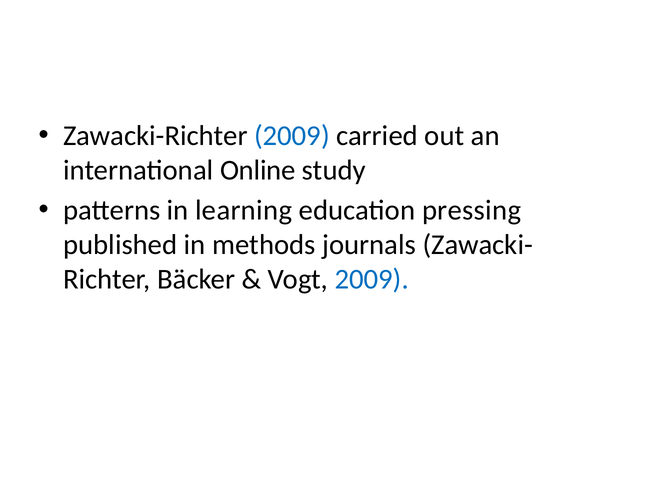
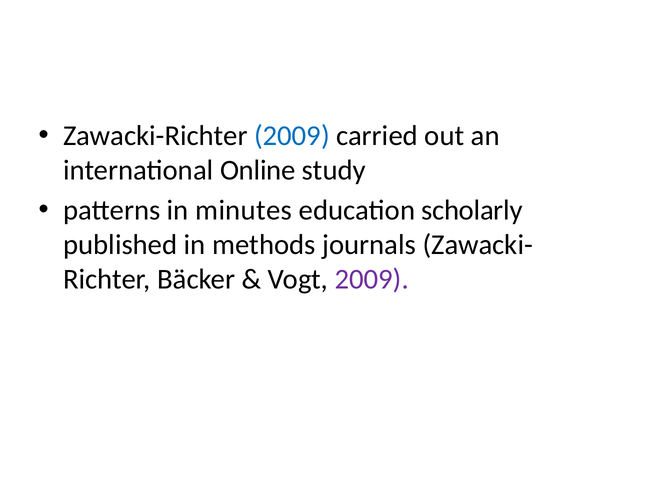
learning: learning -> minutes
pressing: pressing -> scholarly
2009 at (372, 280) colour: blue -> purple
